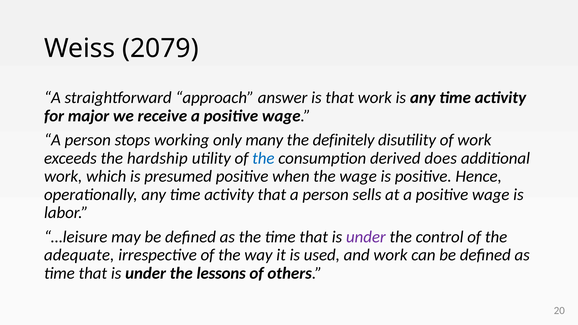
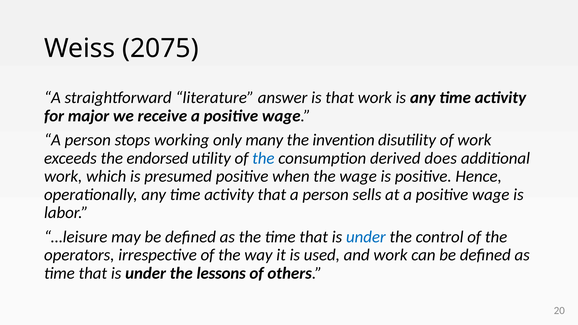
2079: 2079 -> 2075
approach: approach -> literature
definitely: definitely -> invention
hardship: hardship -> endorsed
under at (366, 237) colour: purple -> blue
adequate: adequate -> operators
